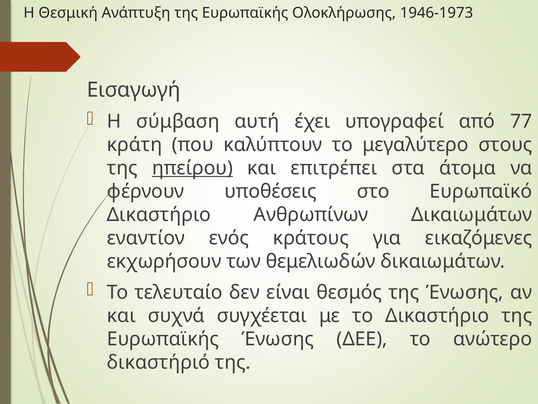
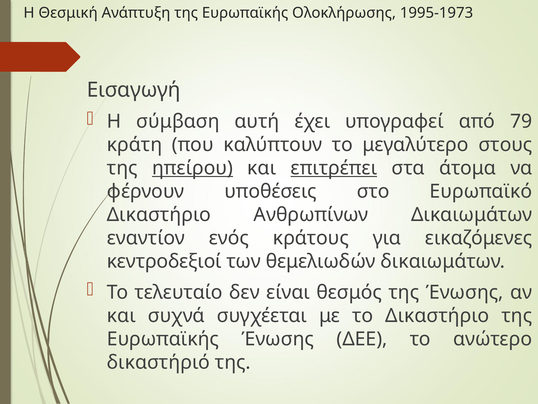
1946-1973: 1946-1973 -> 1995-1973
77: 77 -> 79
επιτρέπει underline: none -> present
εκχωρήσουν: εκχωρήσουν -> κεντροδεξιοί
